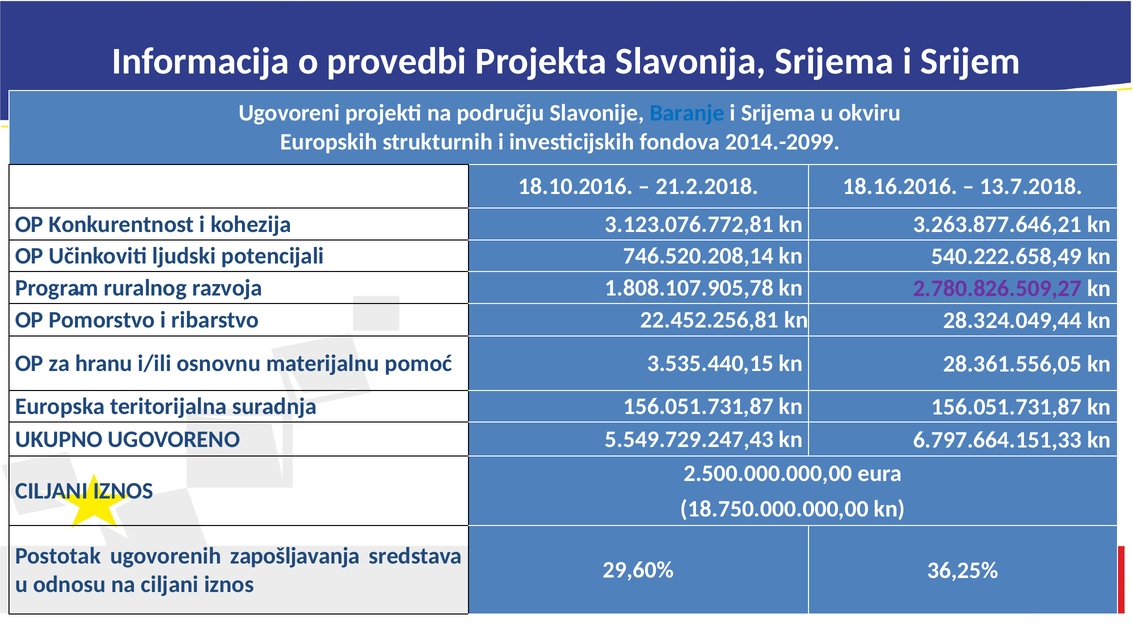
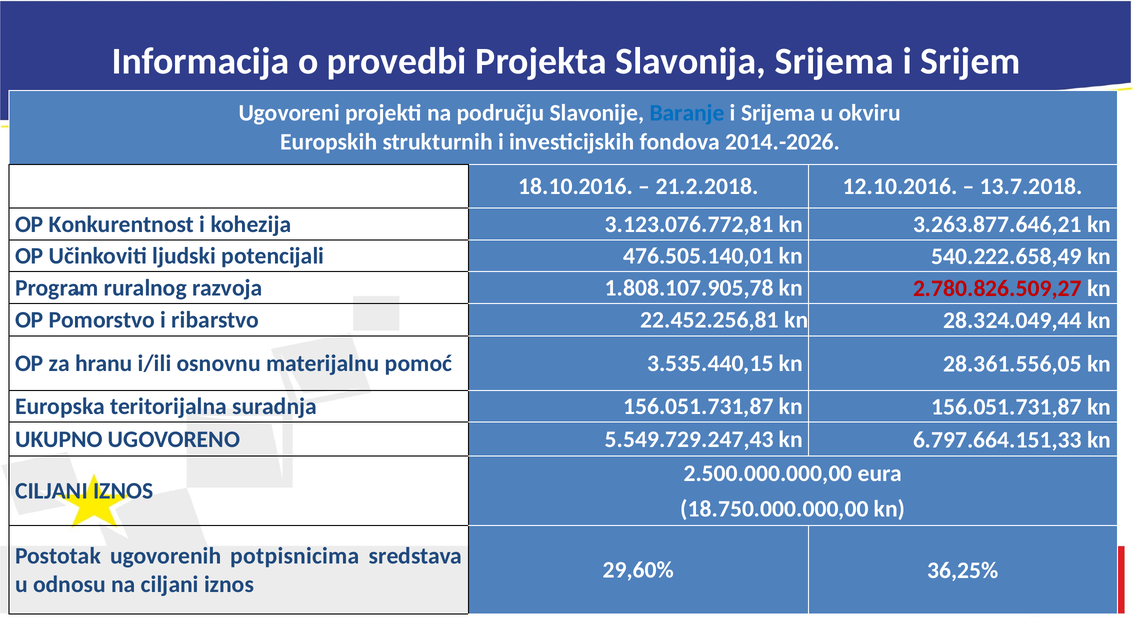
2014.-2099: 2014.-2099 -> 2014.-2026
18.16.2016: 18.16.2016 -> 12.10.2016
746.520.208,14: 746.520.208,14 -> 476.505.140,01
2.780.826.509,27 colour: purple -> red
zapošljavanja: zapošljavanja -> potpisnicima
